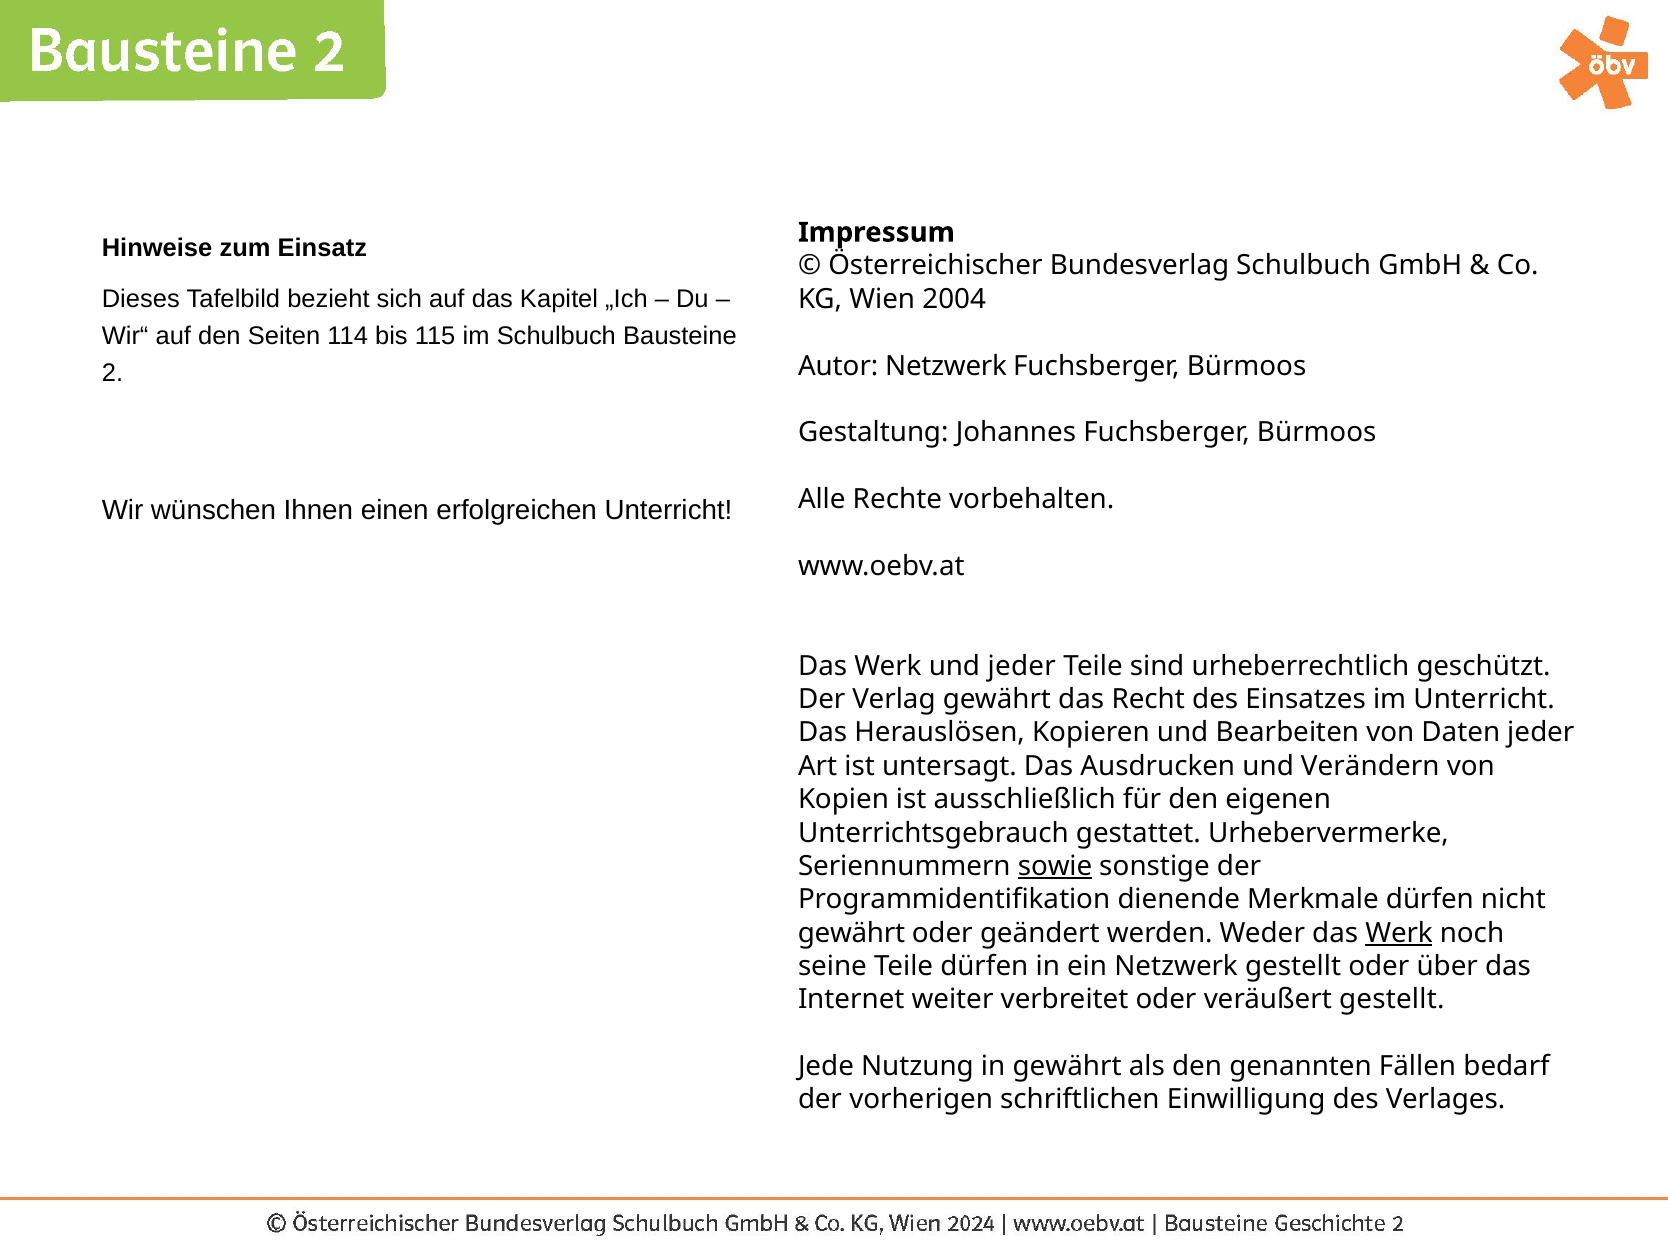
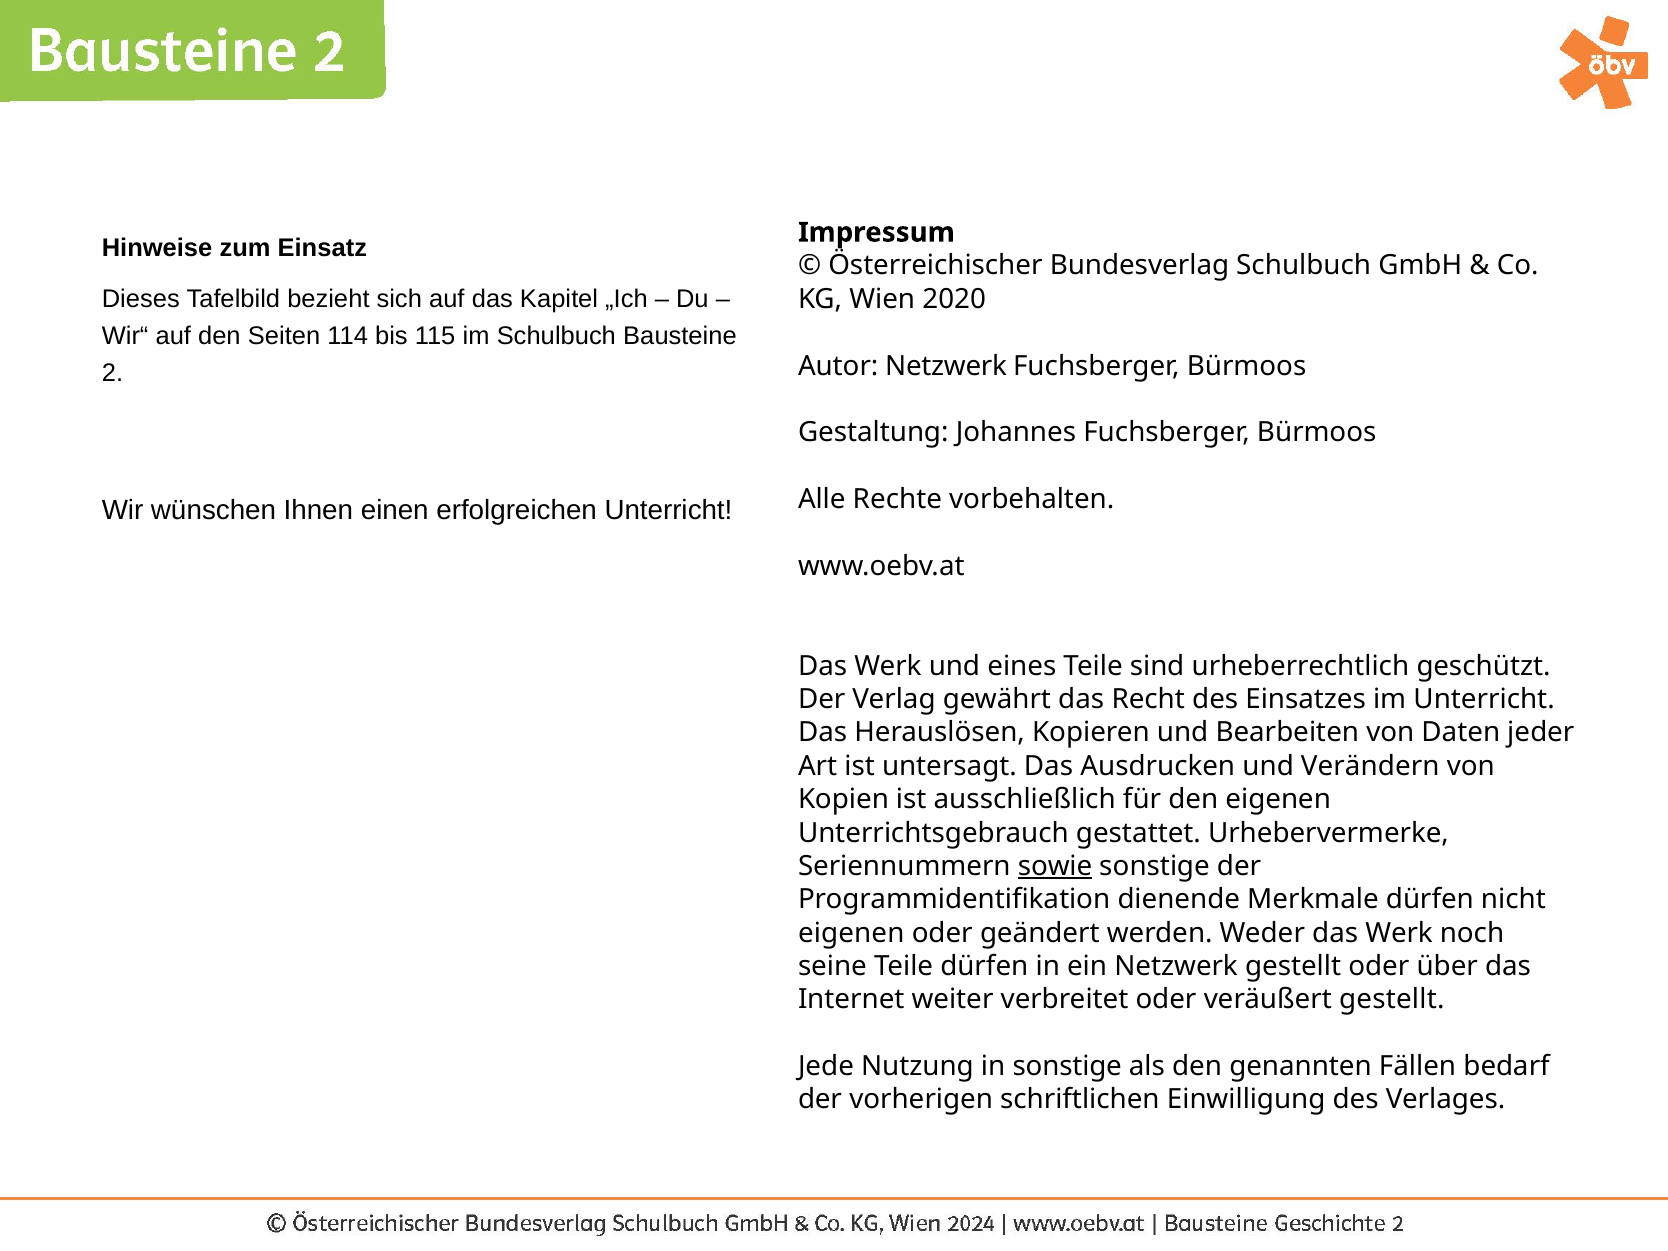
2004: 2004 -> 2020
und jeder: jeder -> eines
gewährt at (851, 933): gewährt -> eigenen
Werk at (1399, 933) underline: present -> none
in gewährt: gewährt -> sonstige
